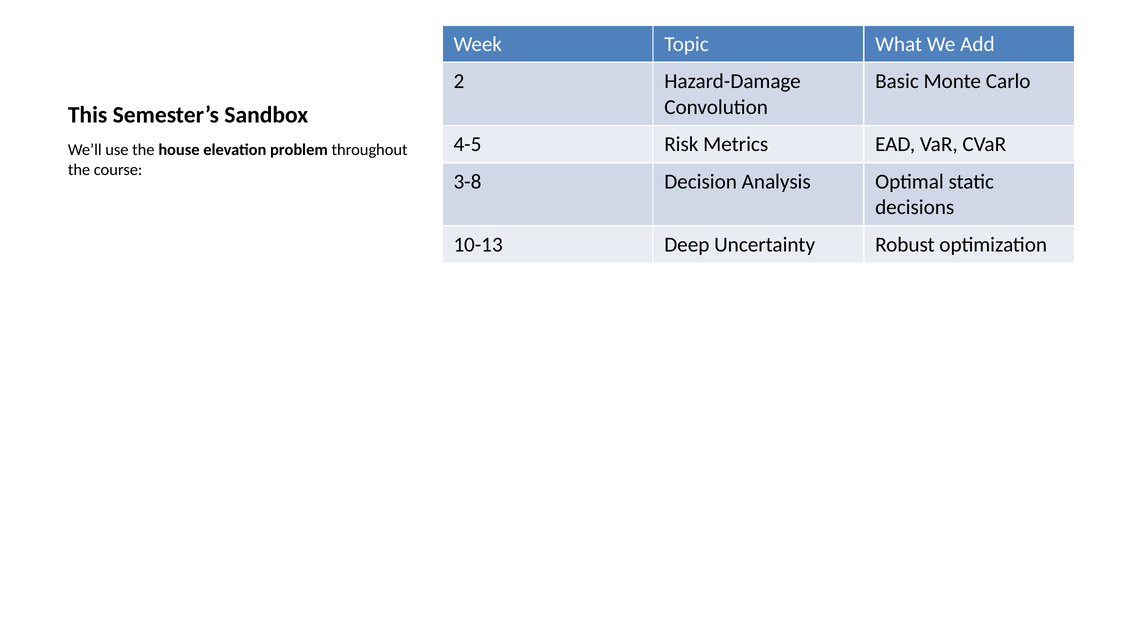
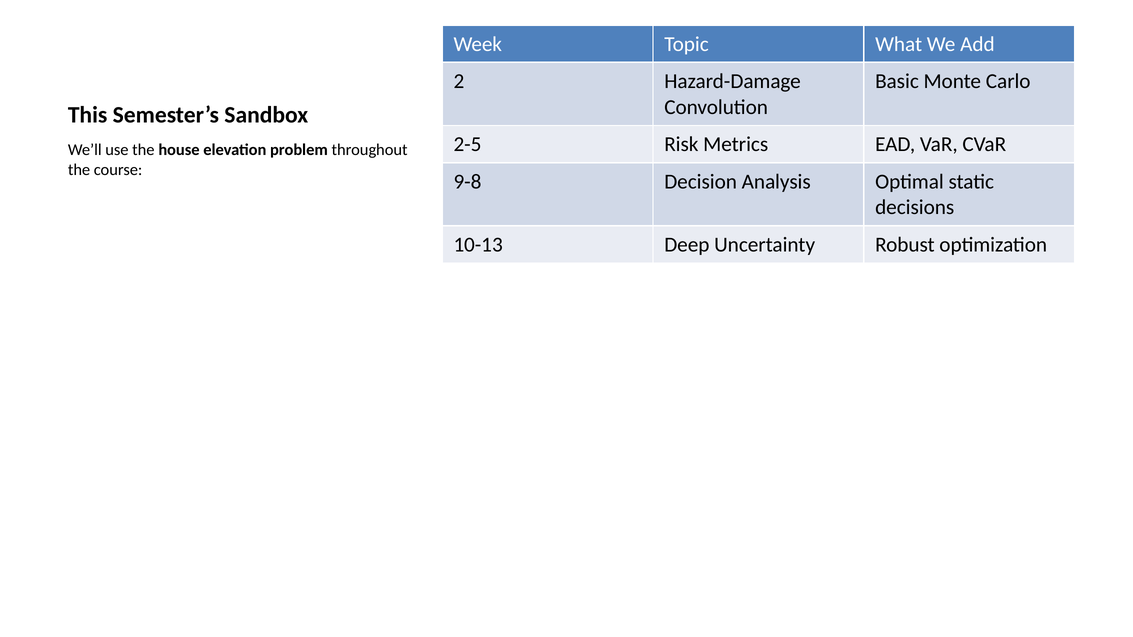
4-5: 4-5 -> 2-5
3-8: 3-8 -> 9-8
